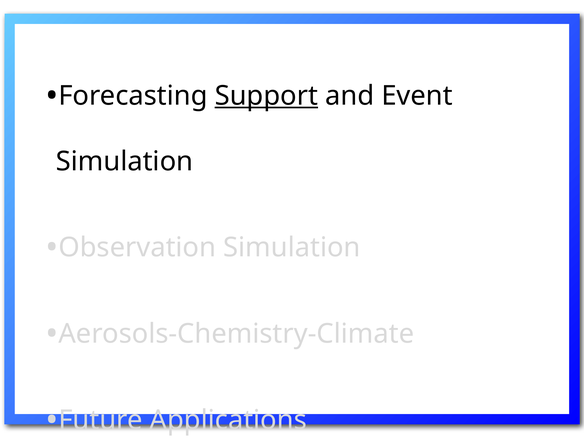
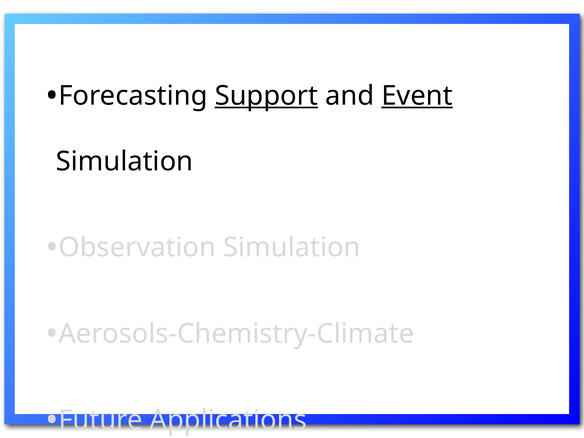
Event underline: none -> present
